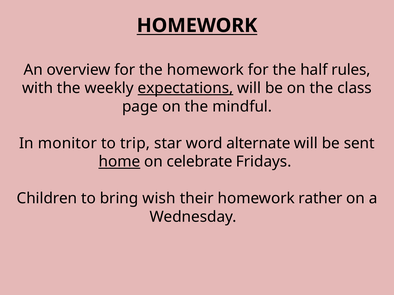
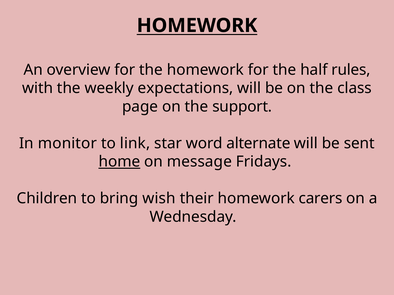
expectations underline: present -> none
mindful: mindful -> support
trip: trip -> link
celebrate: celebrate -> message
rather: rather -> carers
